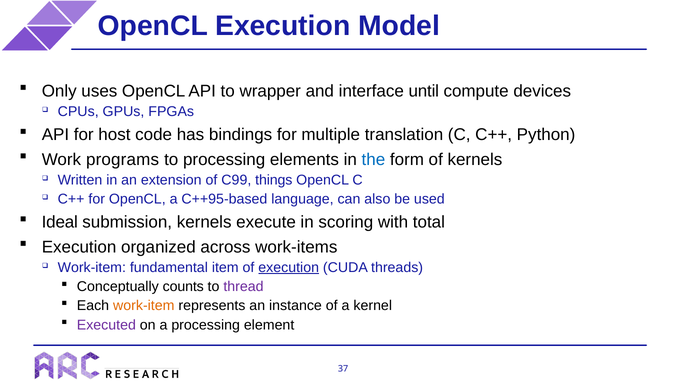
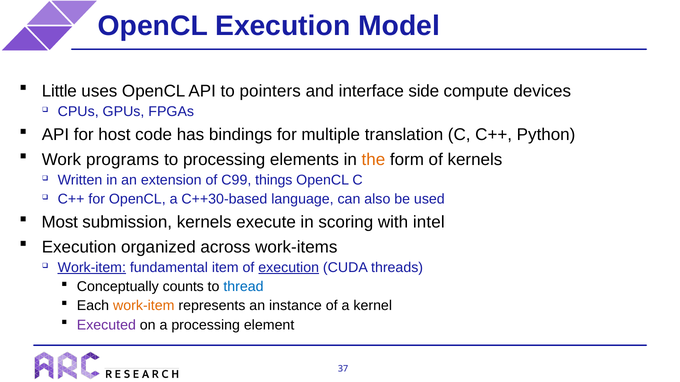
Only: Only -> Little
wrapper: wrapper -> pointers
until: until -> side
the colour: blue -> orange
C++95-based: C++95-based -> C++30-based
Ideal: Ideal -> Most
total: total -> intel
Work-item at (92, 268) underline: none -> present
thread colour: purple -> blue
